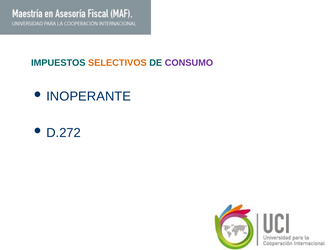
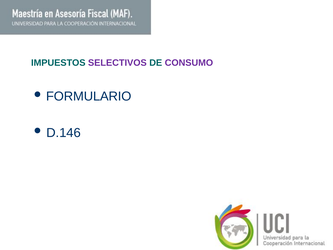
SELECTIVOS colour: orange -> purple
INOPERANTE: INOPERANTE -> FORMULARIO
D.272: D.272 -> D.146
